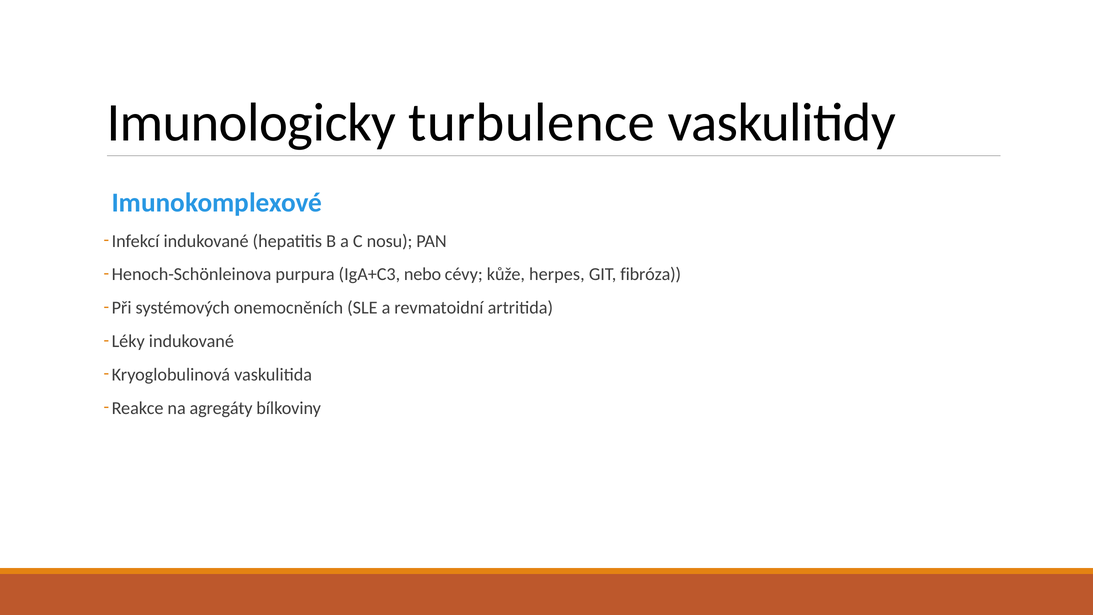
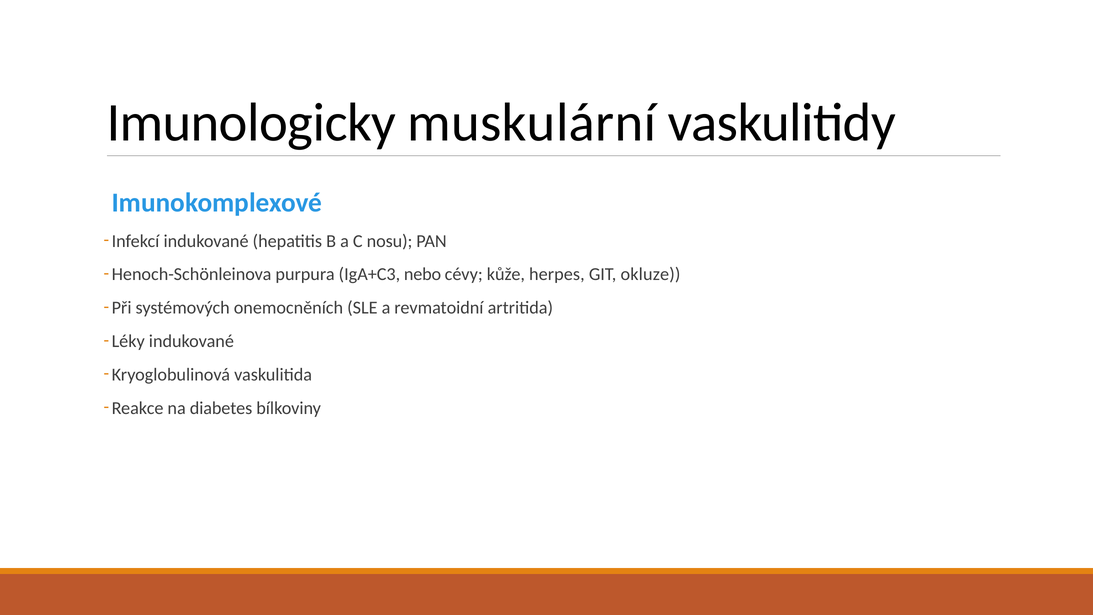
turbulence: turbulence -> muskulární
fibróza: fibróza -> okluze
agregáty: agregáty -> diabetes
